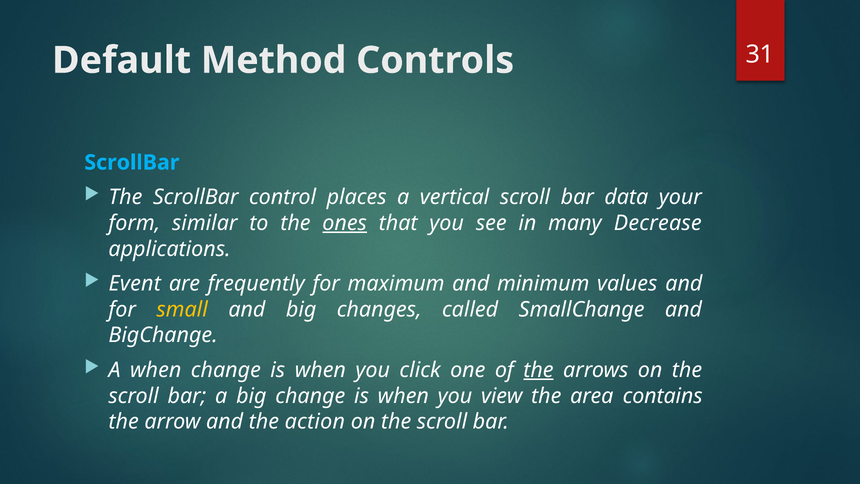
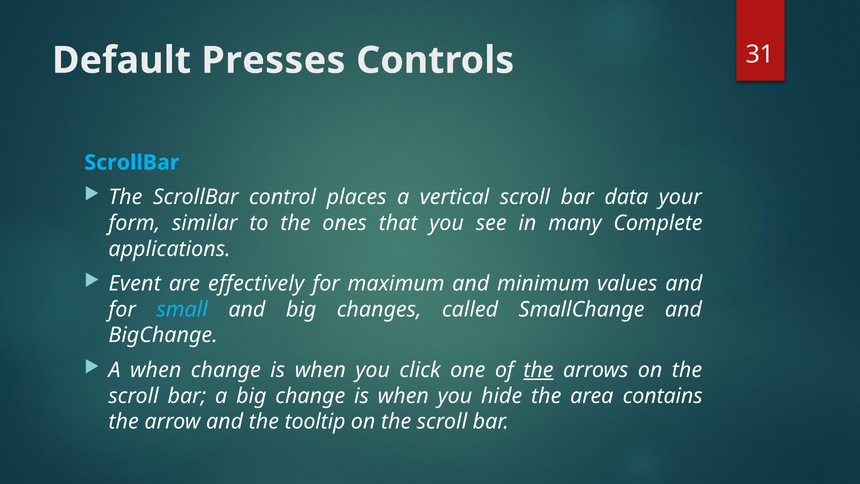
Method: Method -> Presses
ones underline: present -> none
Decrease: Decrease -> Complete
frequently: frequently -> effectively
small colour: yellow -> light blue
view: view -> hide
action: action -> tooltip
